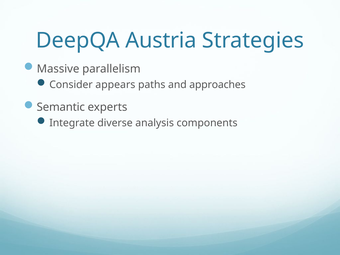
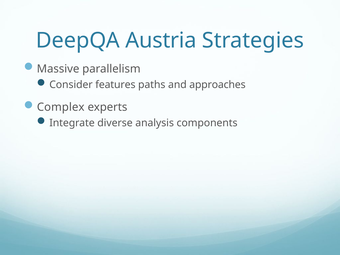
appears: appears -> features
Semantic: Semantic -> Complex
